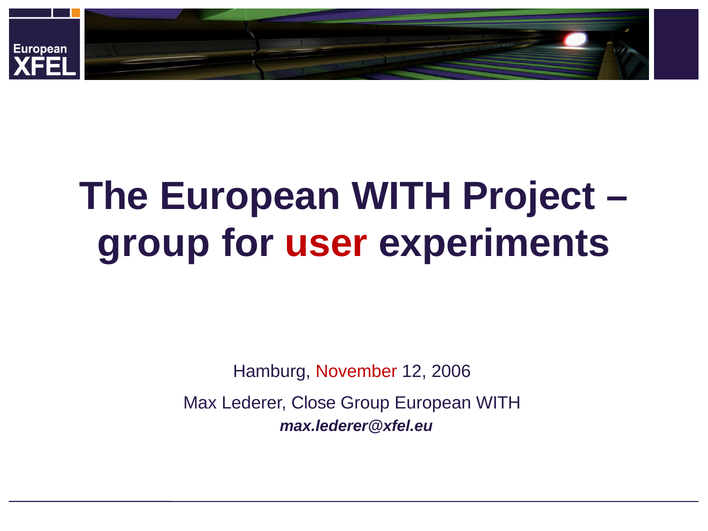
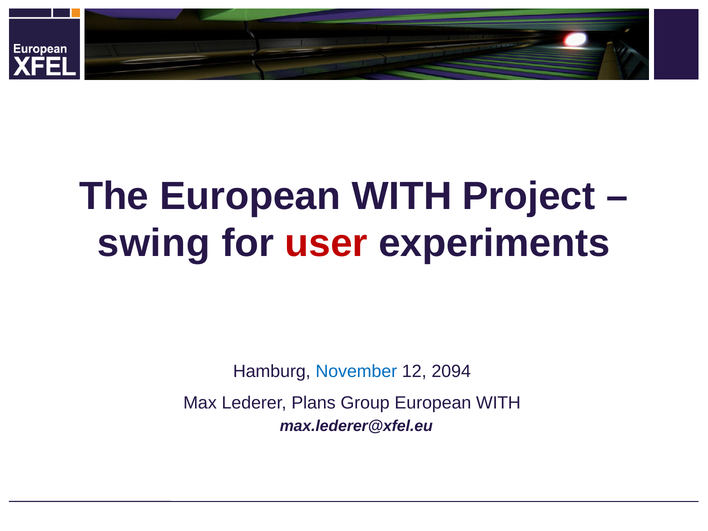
group at (154, 243): group -> swing
November colour: red -> blue
2006: 2006 -> 2094
Close: Close -> Plans
